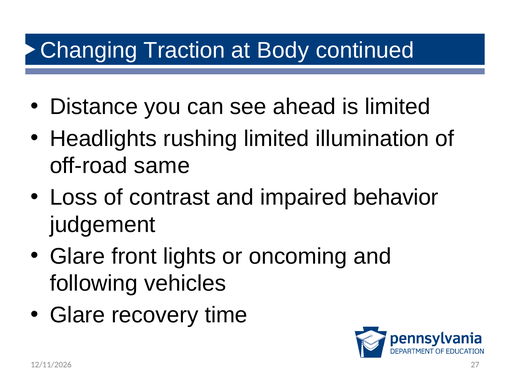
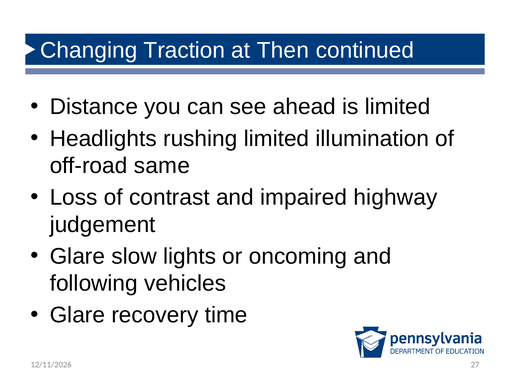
Body: Body -> Then
behavior: behavior -> highway
front: front -> slow
